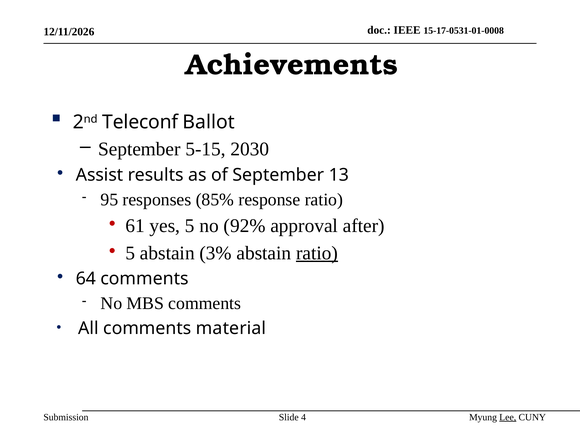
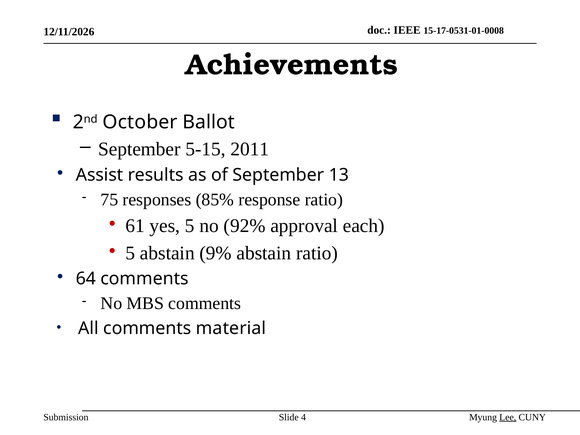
Teleconf: Teleconf -> October
2030: 2030 -> 2011
95: 95 -> 75
after: after -> each
3%: 3% -> 9%
ratio at (317, 253) underline: present -> none
